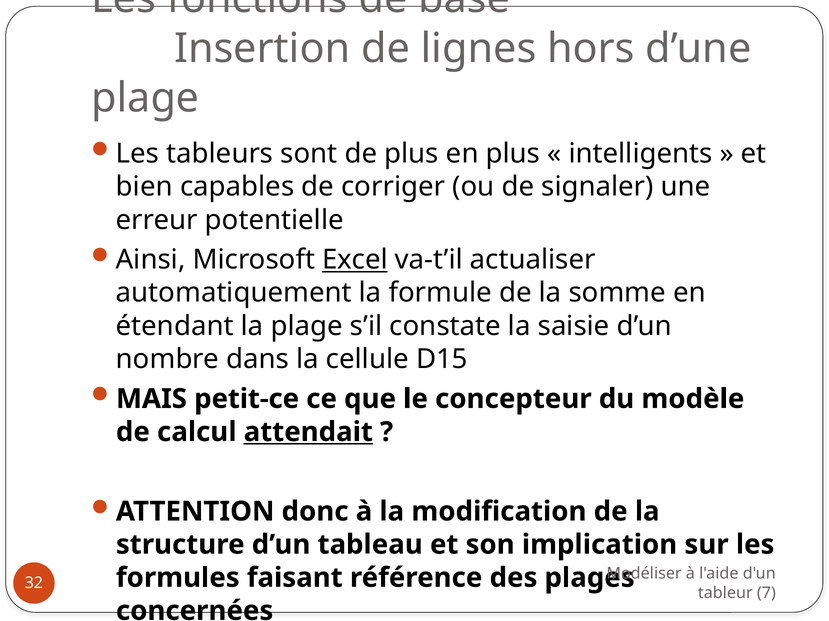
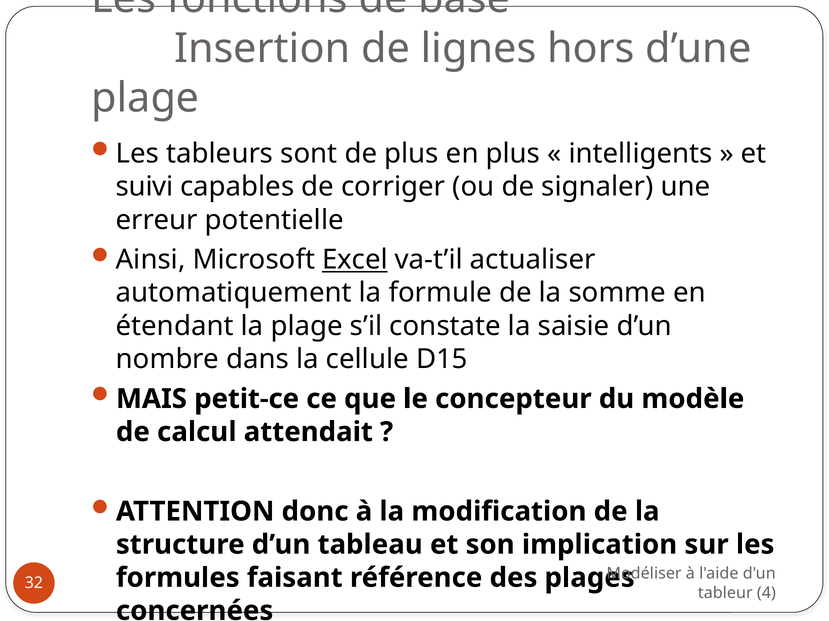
bien: bien -> suivi
attendait underline: present -> none
7: 7 -> 4
